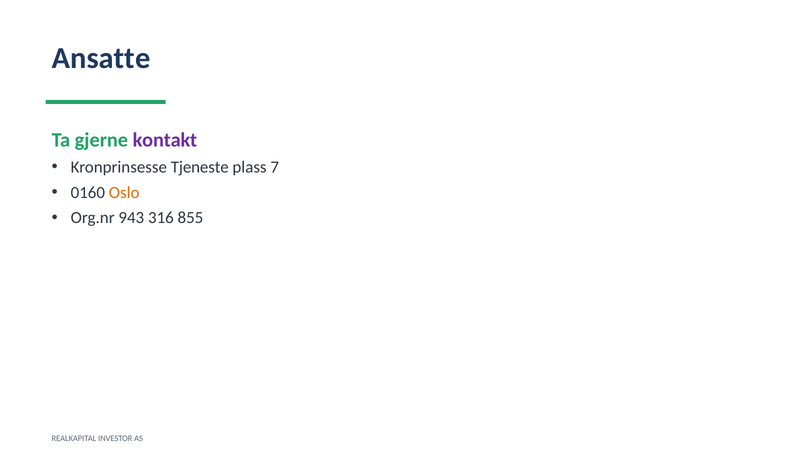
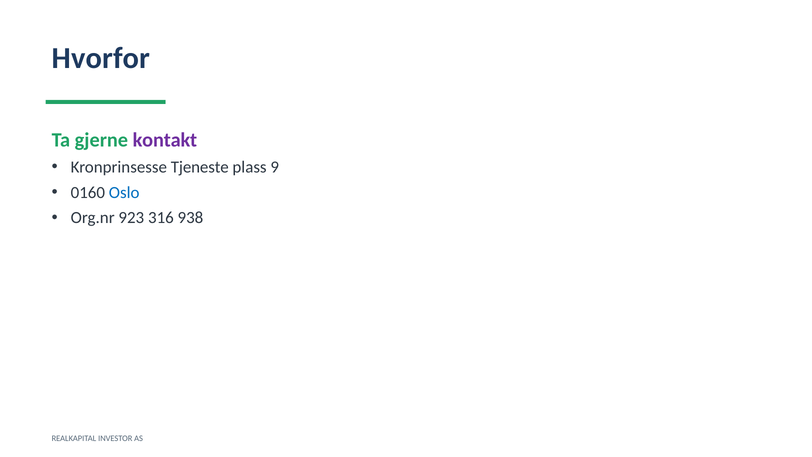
Ansatte: Ansatte -> Hvorfor
7: 7 -> 9
Oslo colour: orange -> blue
943: 943 -> 923
855: 855 -> 938
